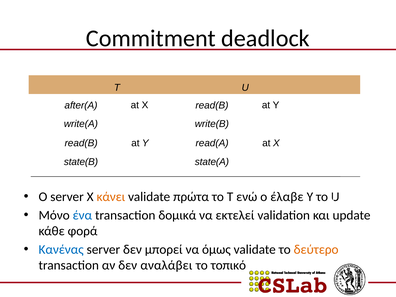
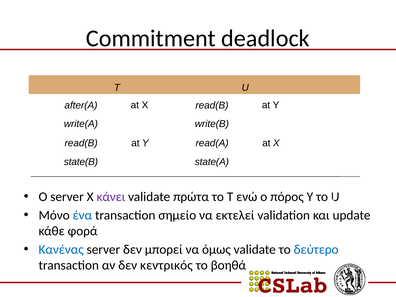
κάνει colour: orange -> purple
έλαβε: έλαβε -> πόρος
δομικά: δομικά -> σημείο
δεύτερο colour: orange -> blue
αναλάβει: αναλάβει -> κεντρικός
τοπικό: τοπικό -> βοηθά
